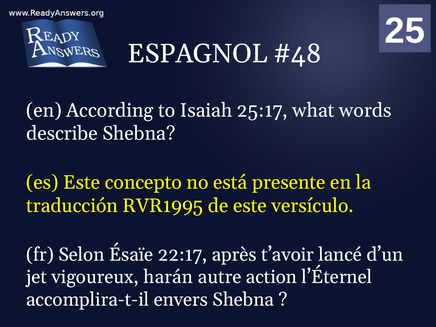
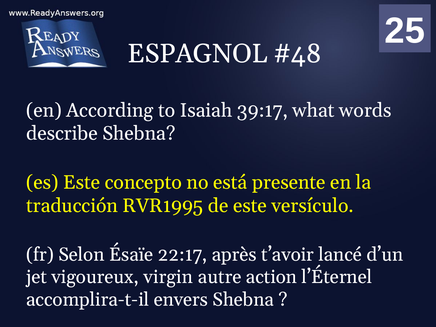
25:17: 25:17 -> 39:17
harán: harán -> virgin
